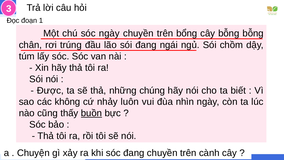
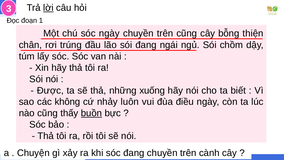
lời underline: none -> present
trên bổng: bổng -> cũng
bỗng bỗng: bỗng -> thiện
chúng: chúng -> xuống
nhìn: nhìn -> điều
